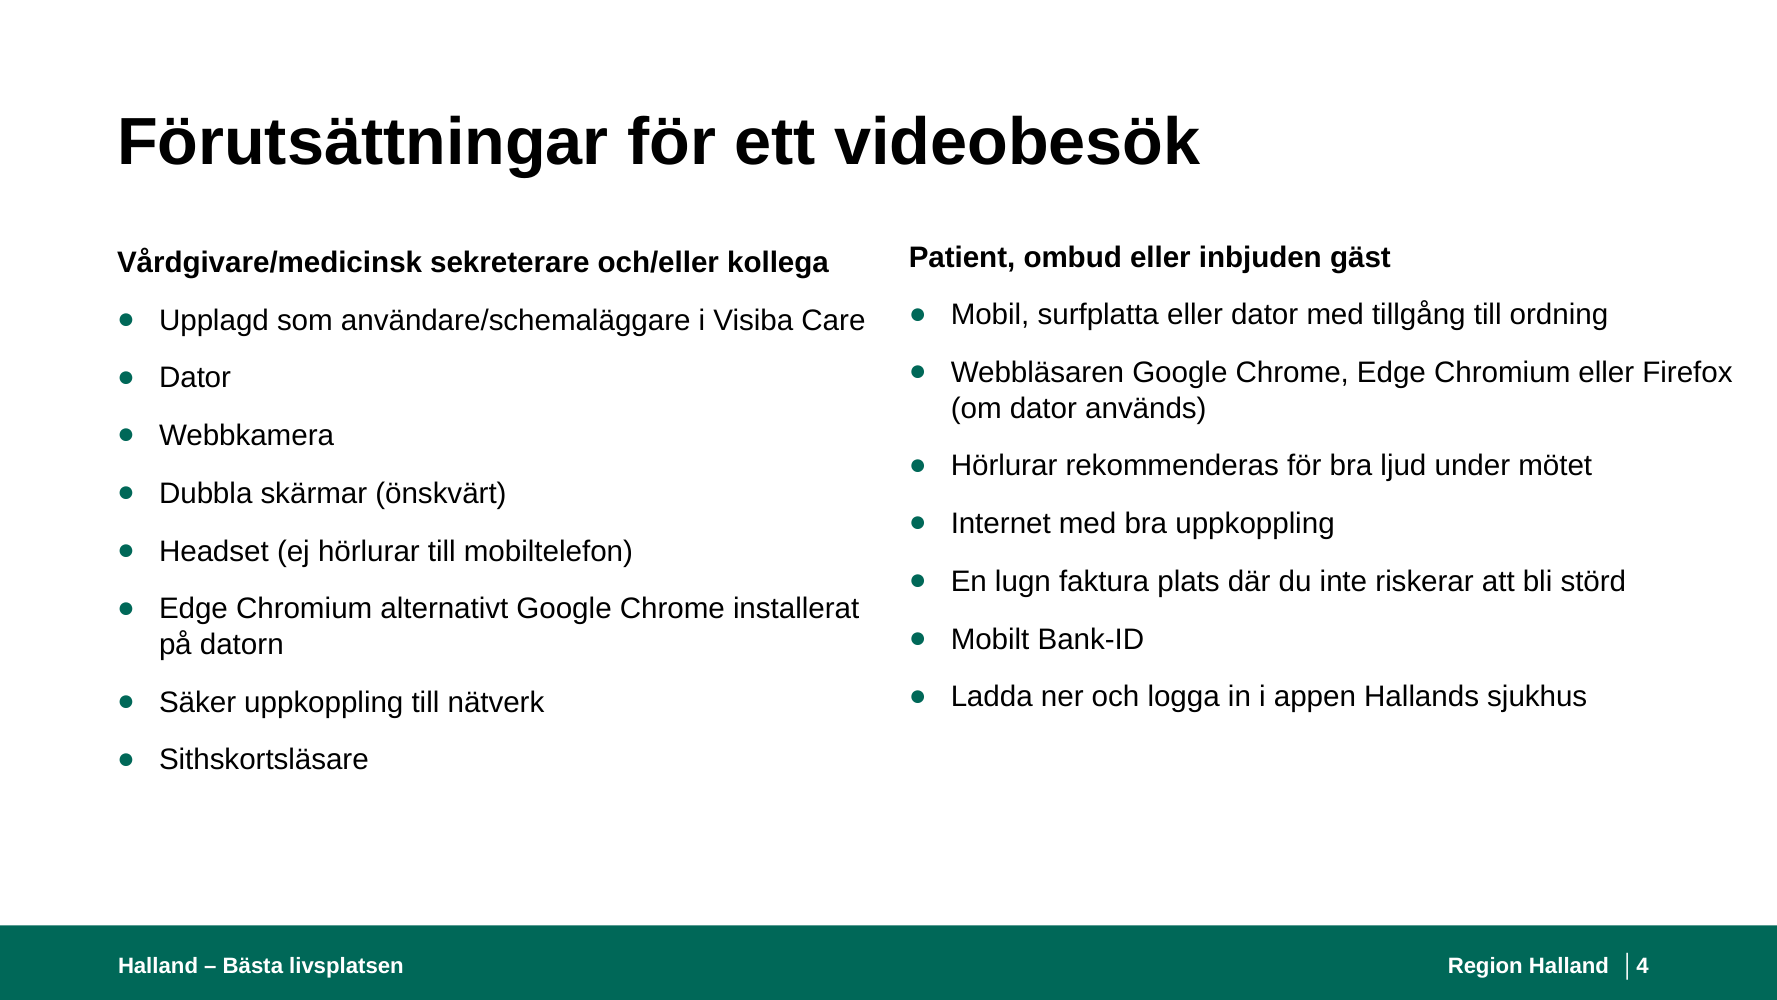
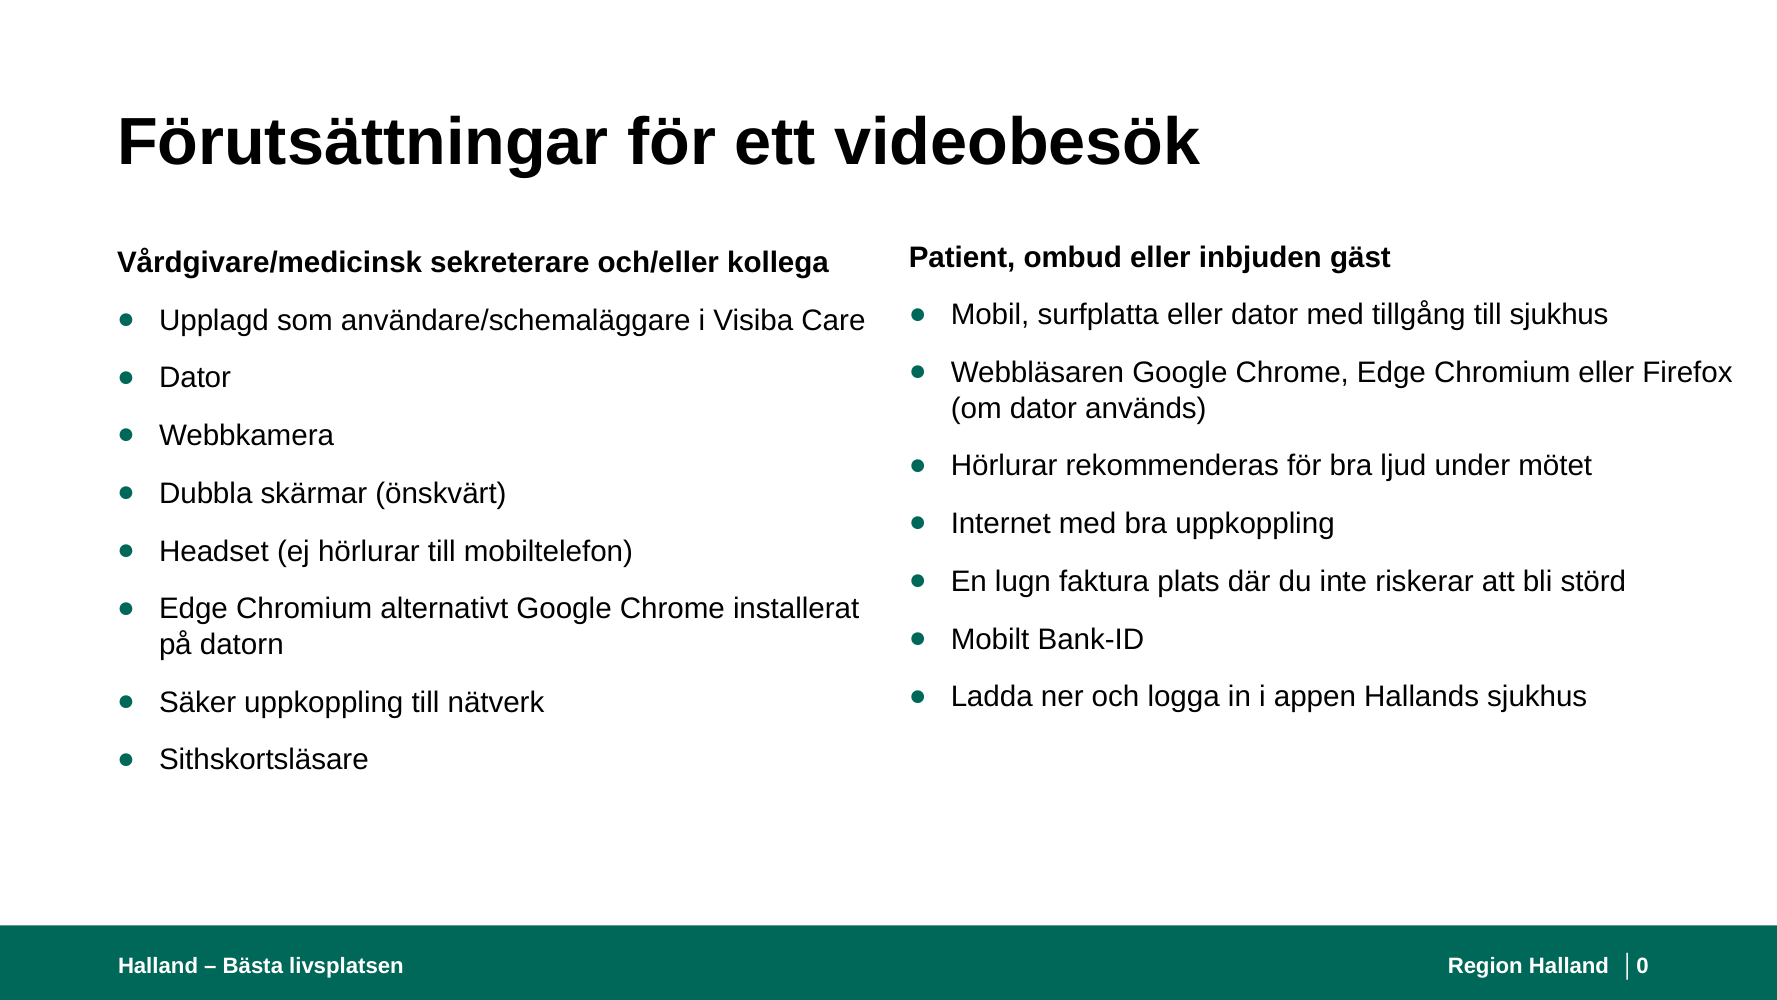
till ordning: ordning -> sjukhus
4: 4 -> 0
